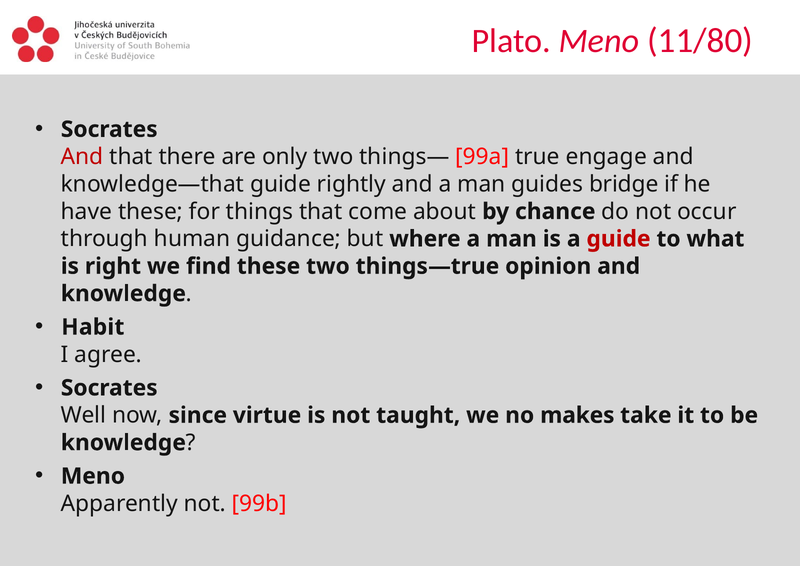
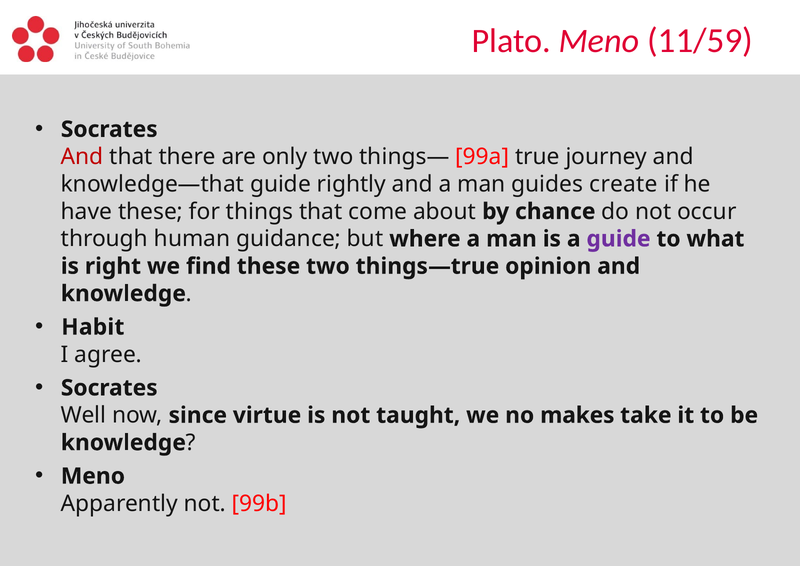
11/80: 11/80 -> 11/59
engage: engage -> journey
bridge: bridge -> create
guide at (619, 239) colour: red -> purple
